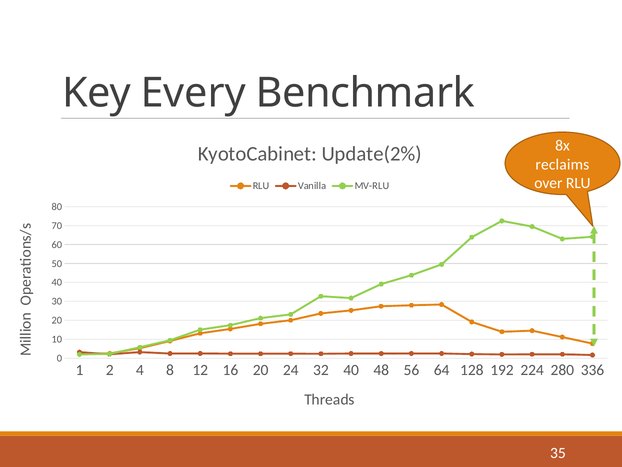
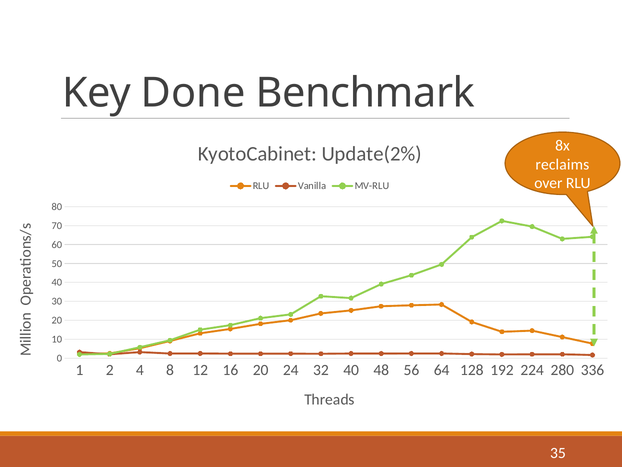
Every: Every -> Done
